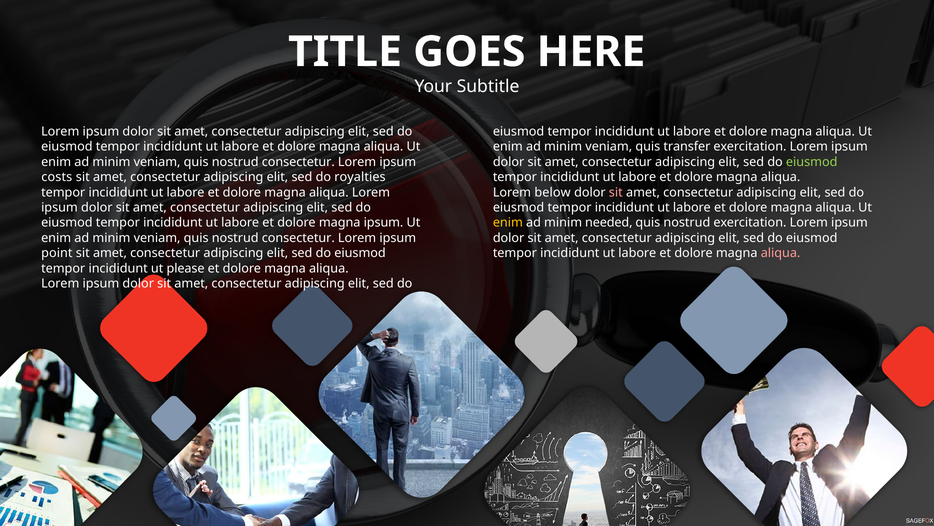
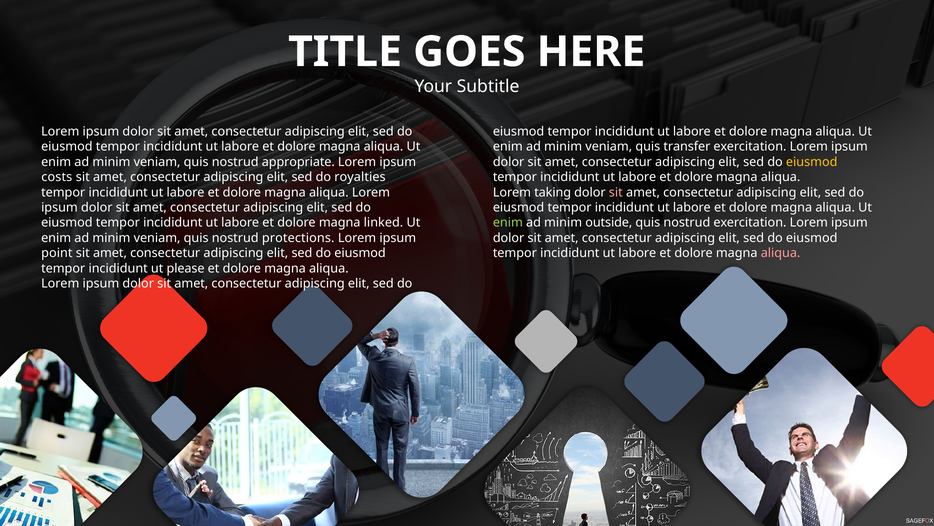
consectetur at (298, 162): consectetur -> appropriate
eiusmod at (812, 162) colour: light green -> yellow
below: below -> taking
magna ipsum: ipsum -> linked
enim at (508, 222) colour: yellow -> light green
needed: needed -> outside
consectetur at (298, 238): consectetur -> protections
